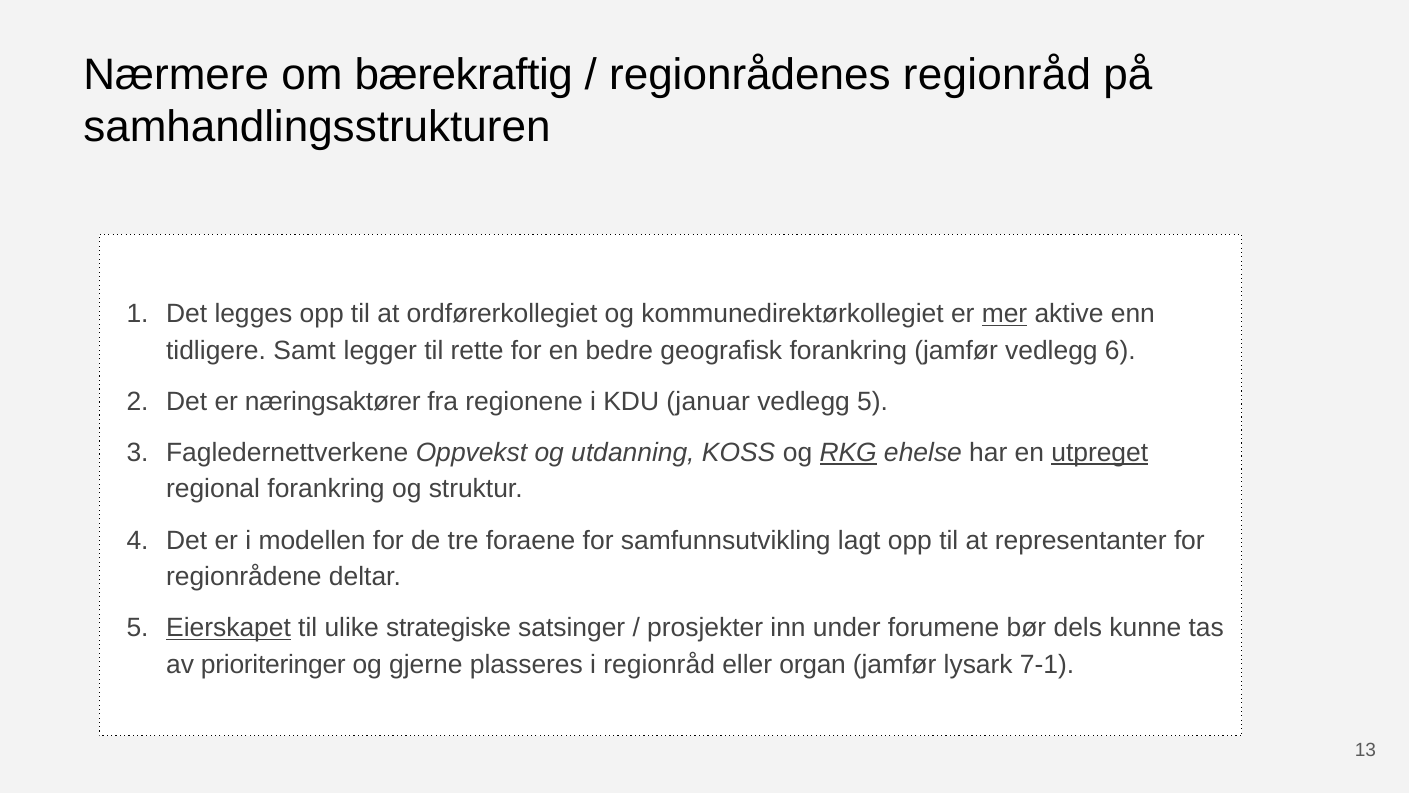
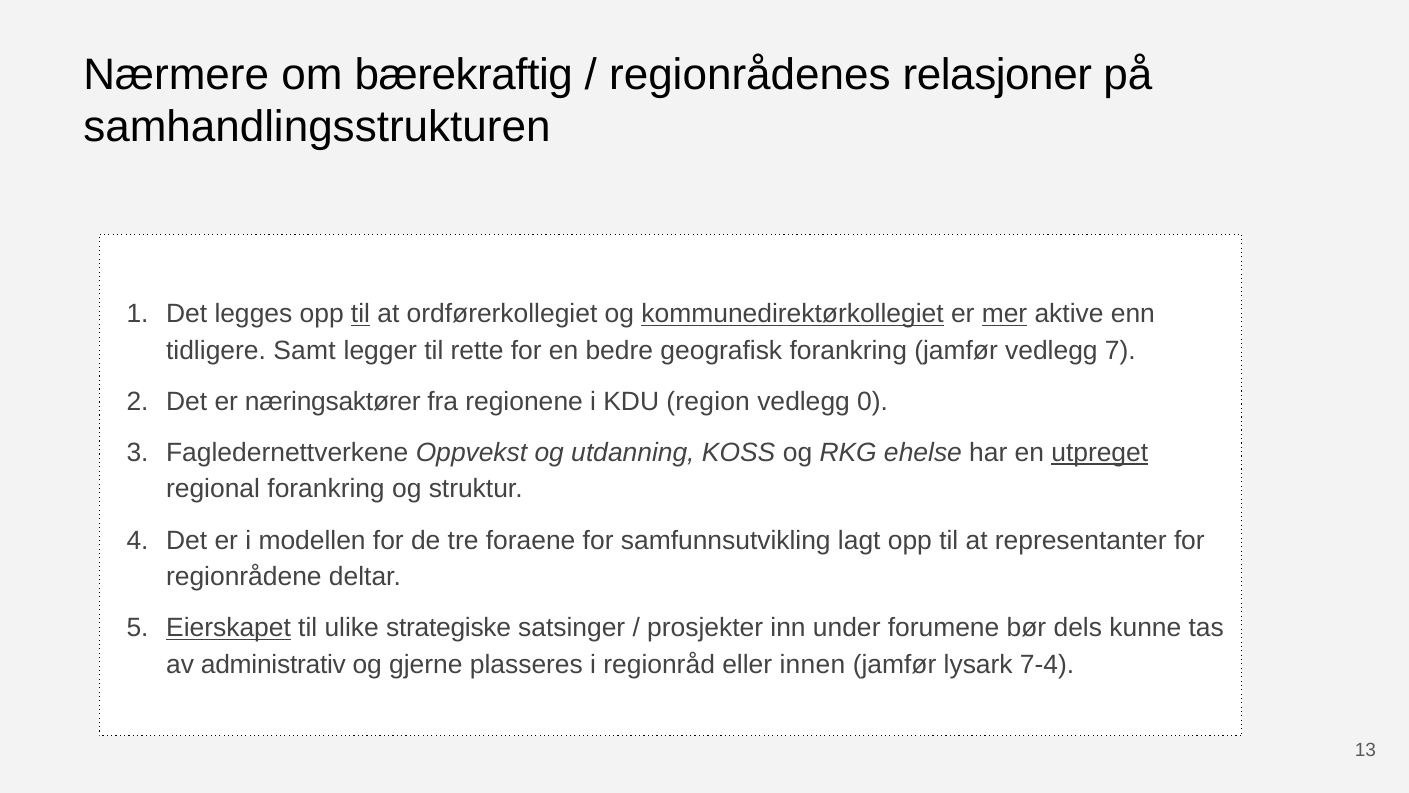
regionrådenes regionråd: regionråd -> relasjoner
til at (361, 314) underline: none -> present
kommunedirektørkollegiet underline: none -> present
6: 6 -> 7
januar: januar -> region
vedlegg 5: 5 -> 0
RKG underline: present -> none
prioriteringer: prioriteringer -> administrativ
organ: organ -> innen
7-1: 7-1 -> 7-4
